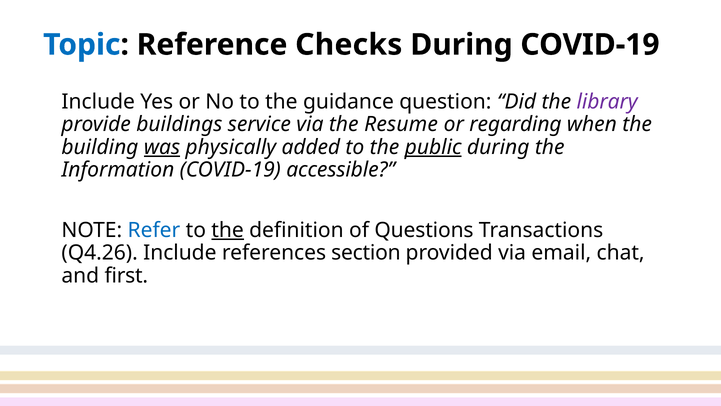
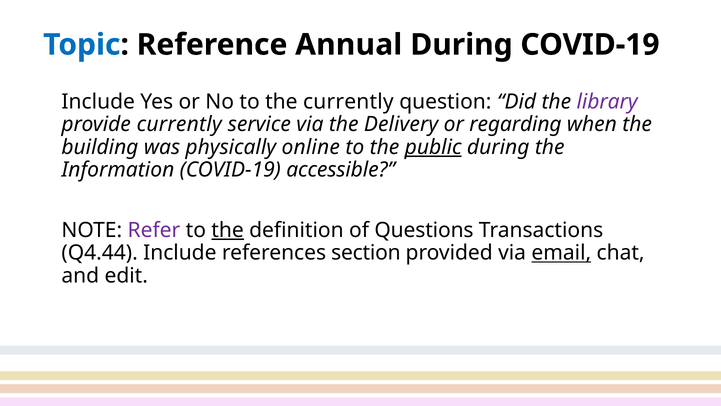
Checks: Checks -> Annual
the guidance: guidance -> currently
provide buildings: buildings -> currently
Resume: Resume -> Delivery
was underline: present -> none
added: added -> online
Refer colour: blue -> purple
Q4.26: Q4.26 -> Q4.44
email underline: none -> present
first: first -> edit
